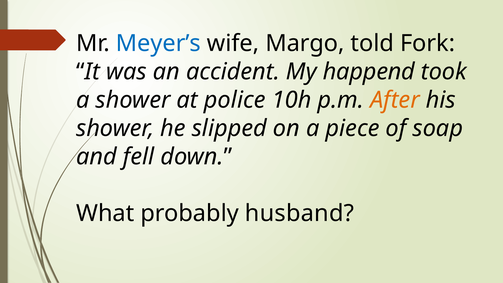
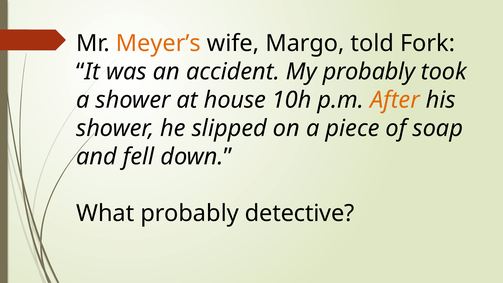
Meyer’s colour: blue -> orange
My happend: happend -> probably
police: police -> house
husband: husband -> detective
